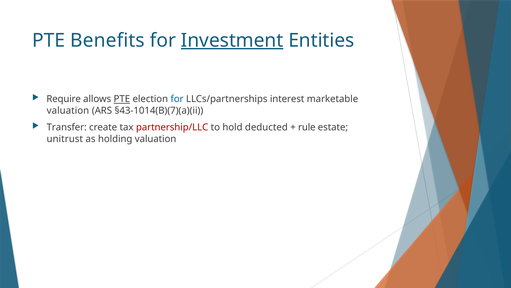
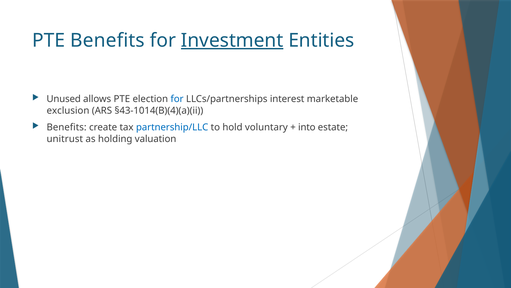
Require: Require -> Unused
PTE at (122, 99) underline: present -> none
valuation at (68, 110): valuation -> exclusion
§43‑1014(B)(7)(a)(ii: §43‑1014(B)(7)(a)(ii -> §43‑1014(B)(4)(a)(ii
Transfer at (67, 127): Transfer -> Benefits
partnership/LLC colour: red -> blue
deducted: deducted -> voluntary
rule: rule -> into
